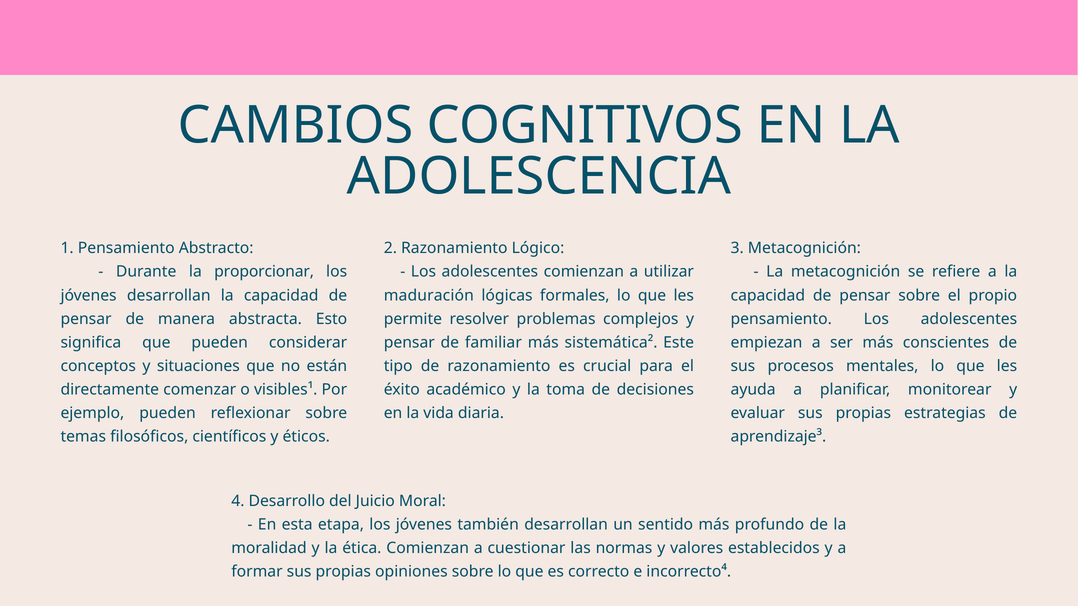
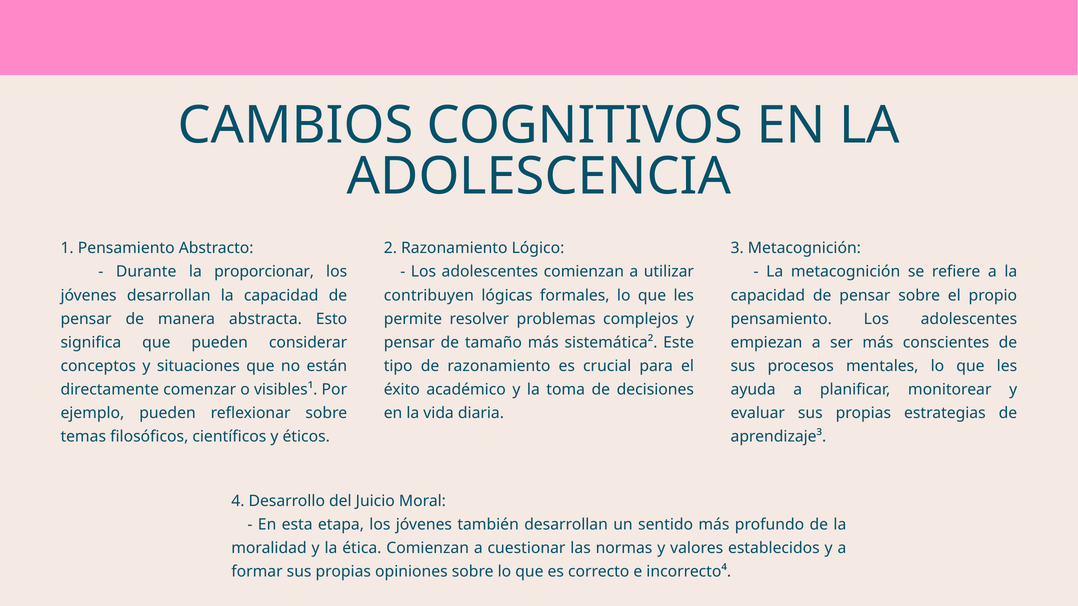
maduración: maduración -> contribuyen
familiar: familiar -> tamaño
